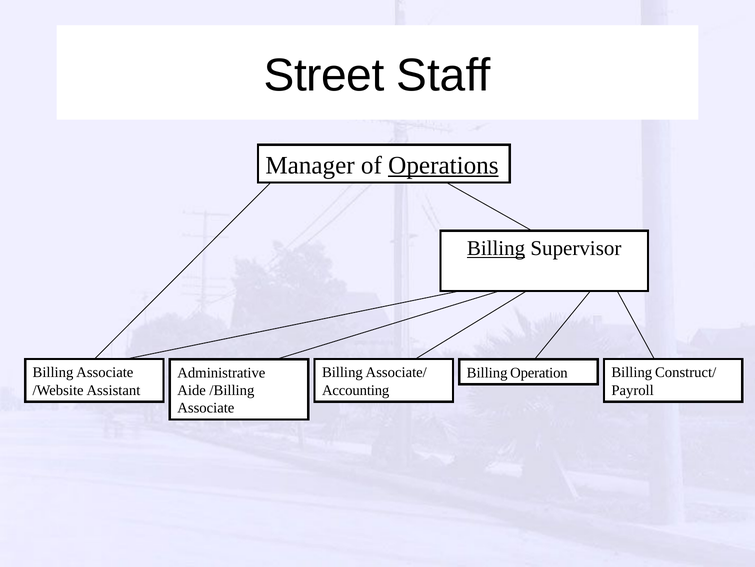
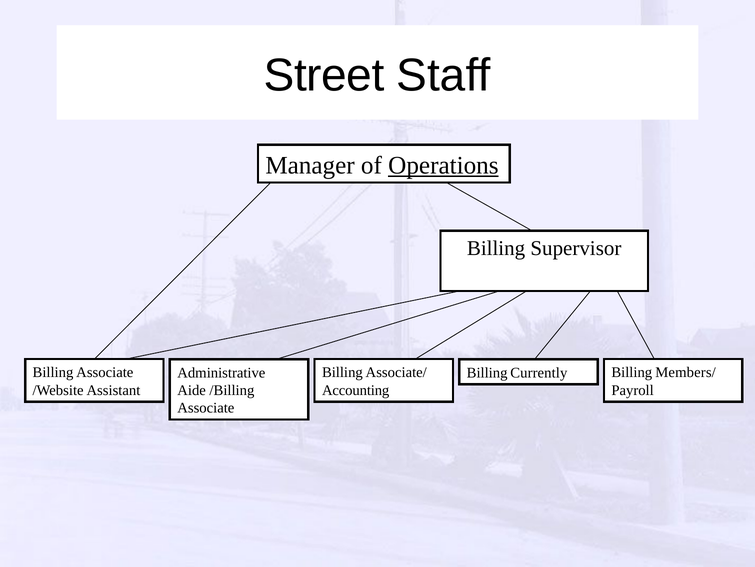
Billing at (496, 248) underline: present -> none
Operation: Operation -> Currently
Construct/: Construct/ -> Members/
